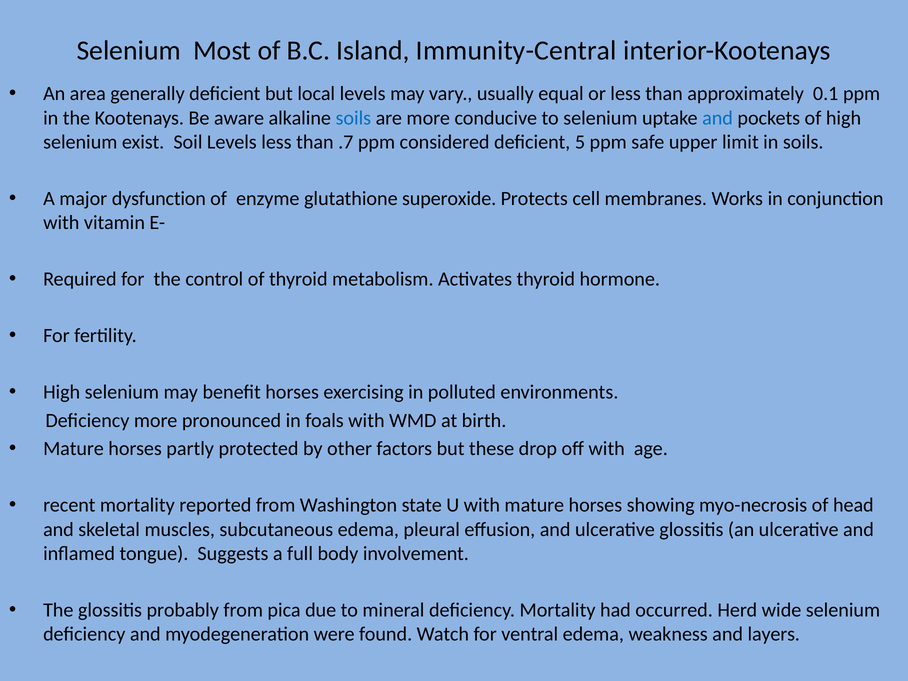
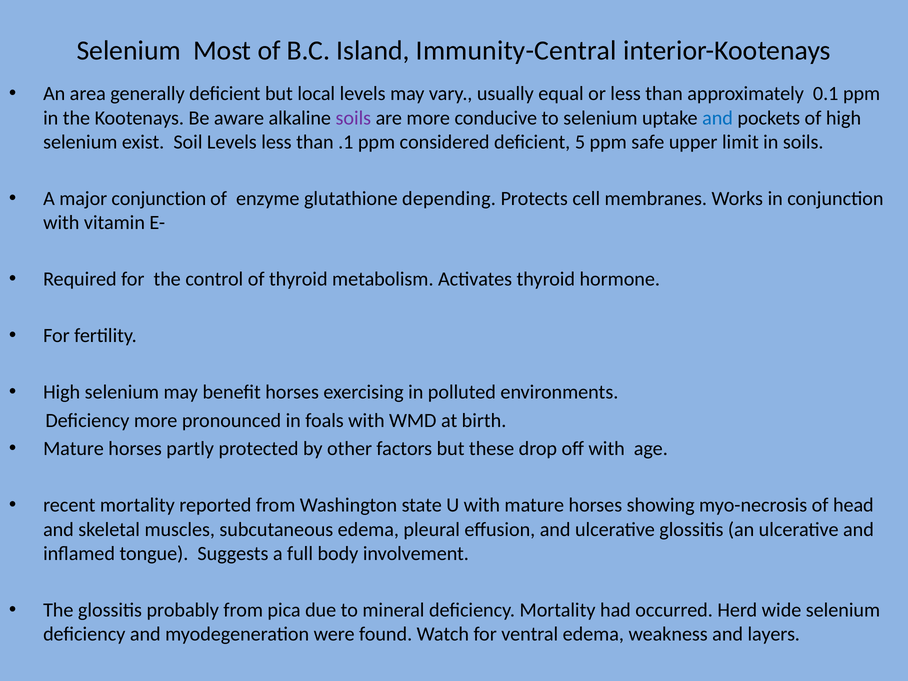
soils at (353, 118) colour: blue -> purple
.7: .7 -> .1
major dysfunction: dysfunction -> conjunction
superoxide: superoxide -> depending
